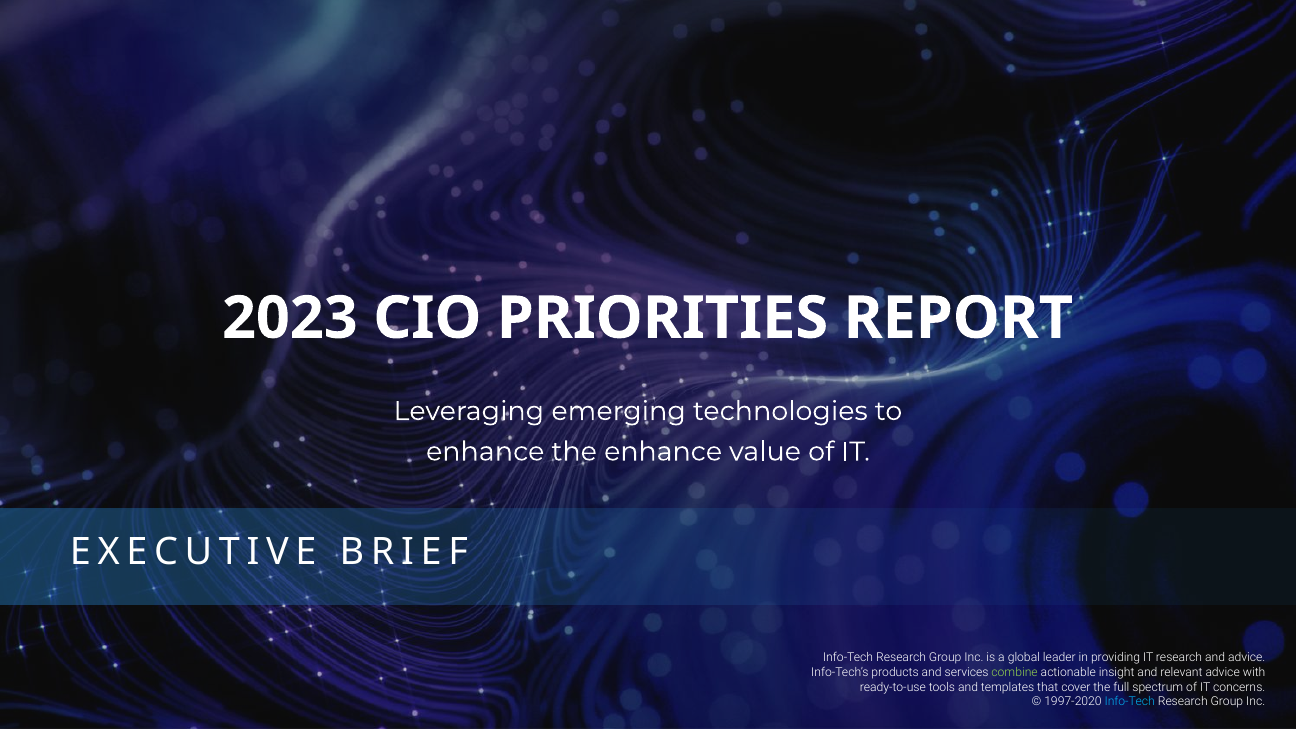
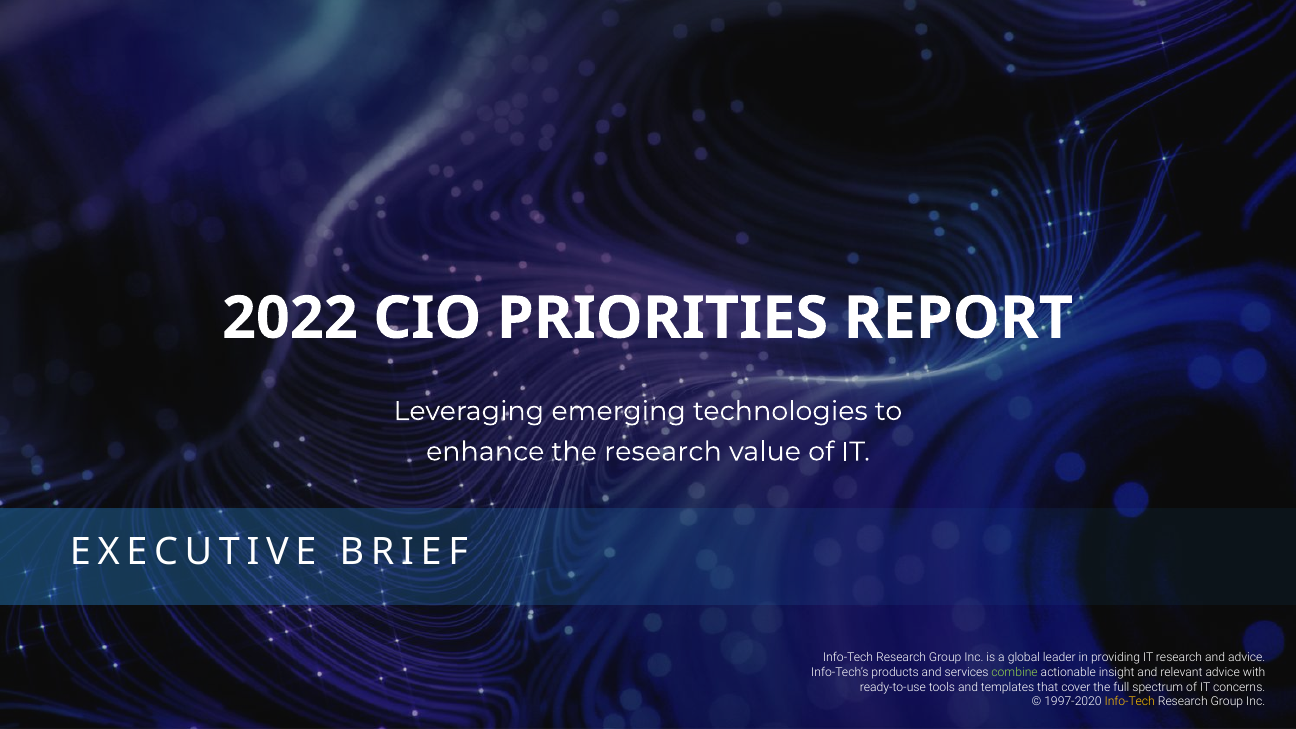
2023: 2023 -> 2022
the enhance: enhance -> research
Info-Tech at (1130, 702) colour: light blue -> yellow
